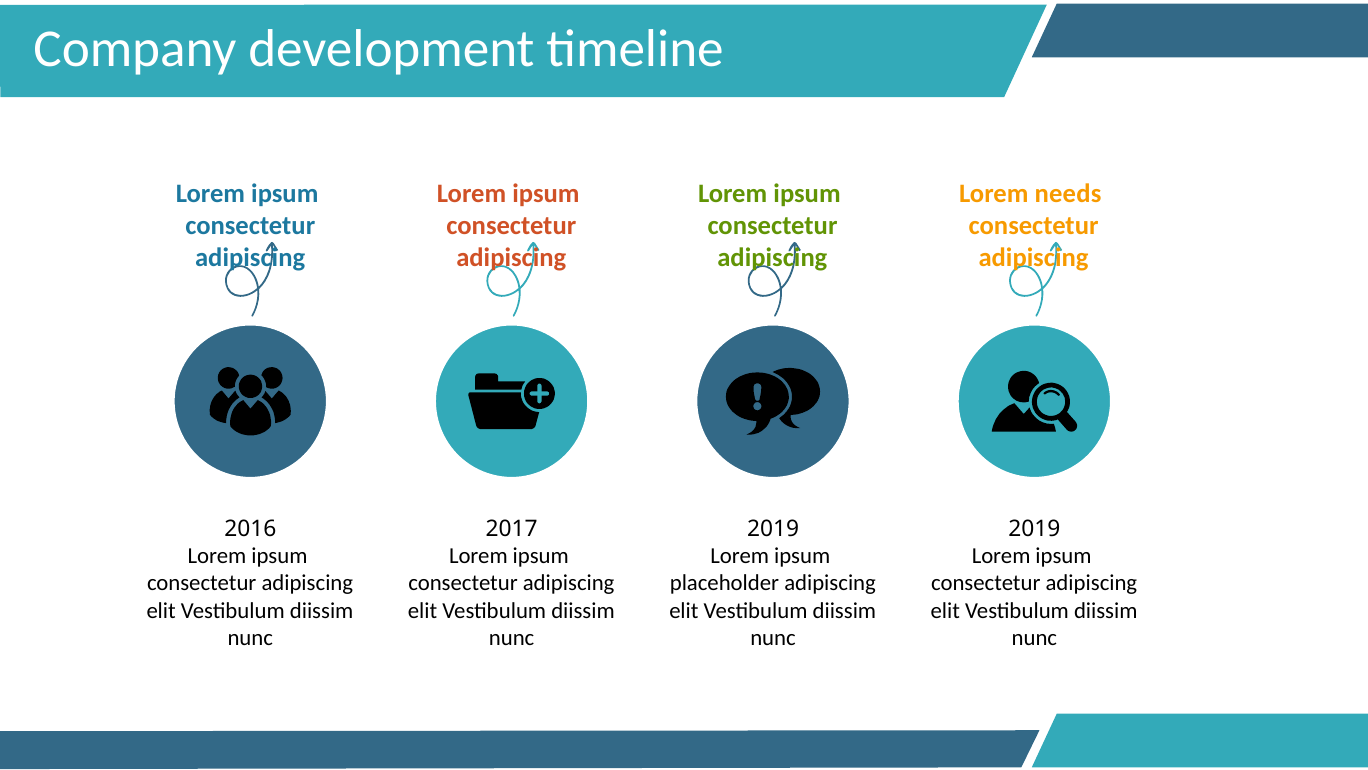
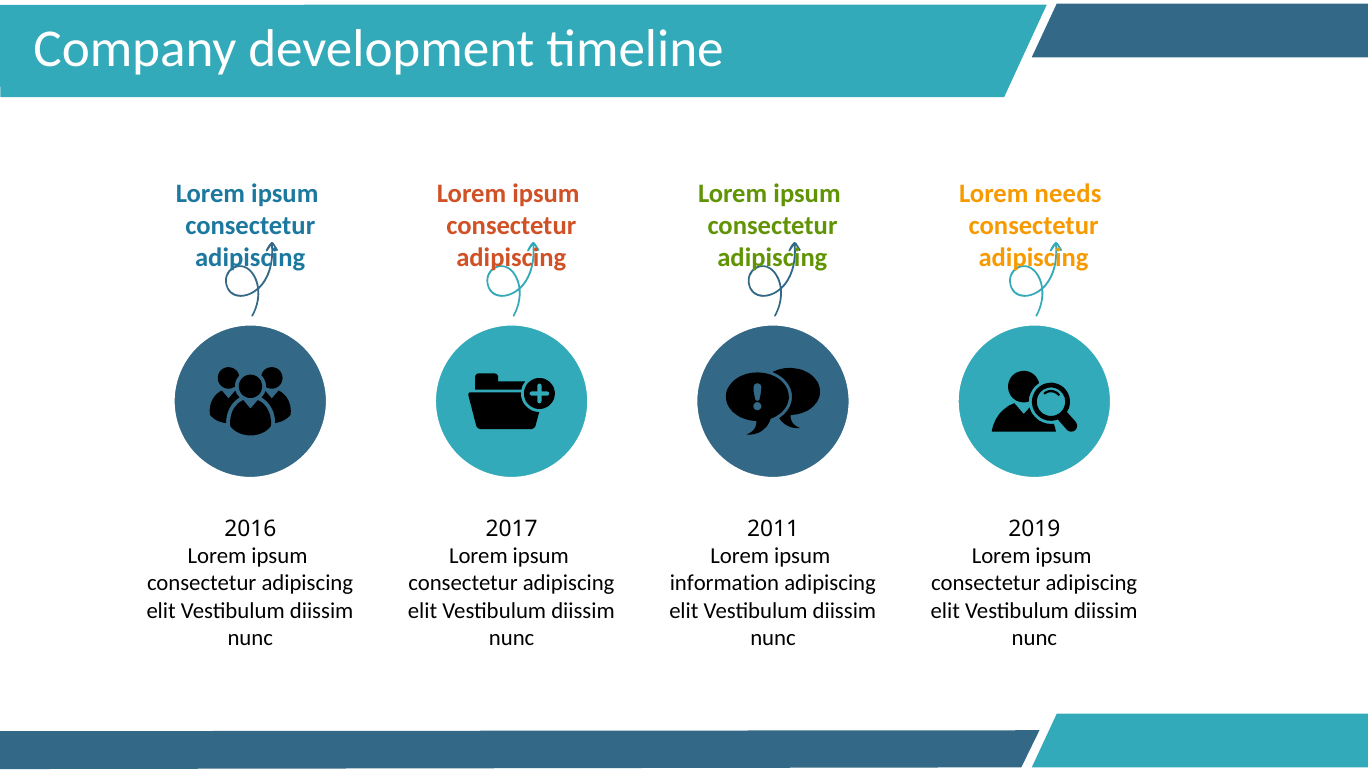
2019 at (773, 529): 2019 -> 2011
placeholder: placeholder -> information
